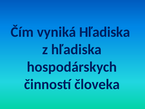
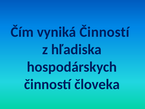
vyniká Hľadiska: Hľadiska -> Činností
